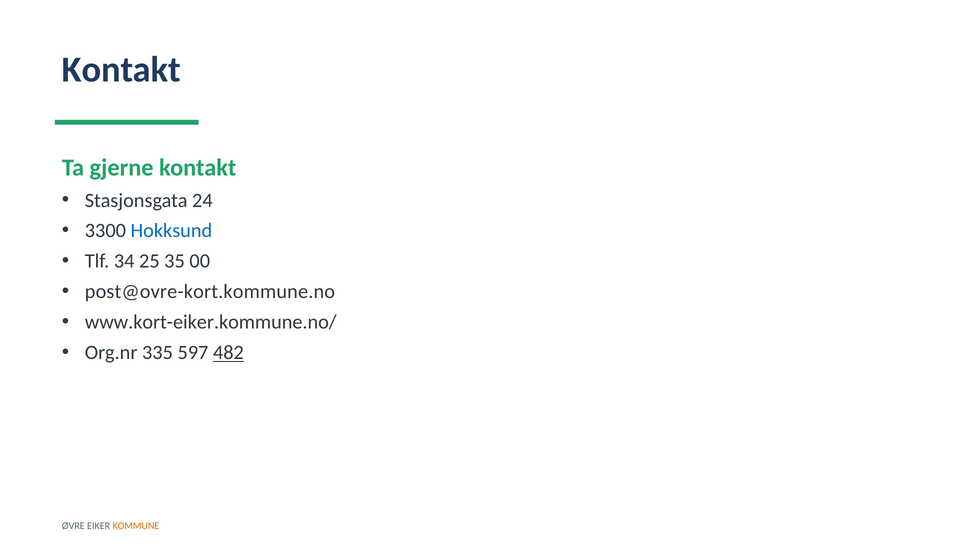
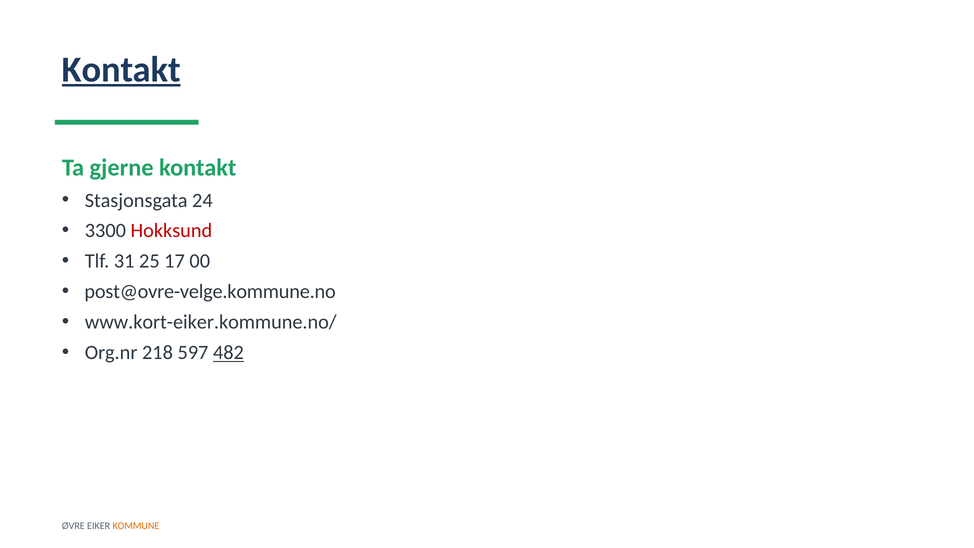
Kontakt at (121, 70) underline: none -> present
Hokksund colour: blue -> red
34: 34 -> 31
35: 35 -> 17
post@ovre-kort.kommune.no: post@ovre-kort.kommune.no -> post@ovre-velge.kommune.no
335: 335 -> 218
